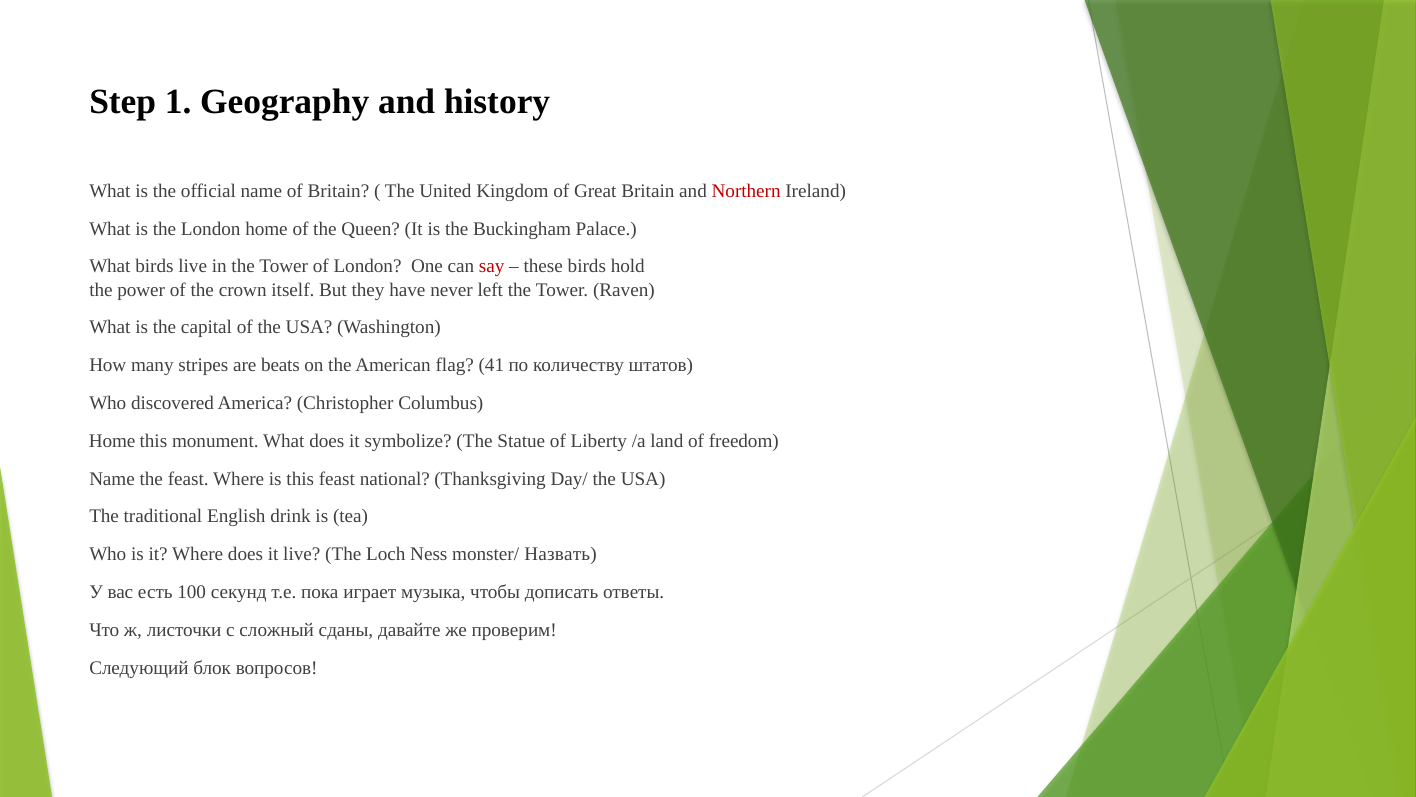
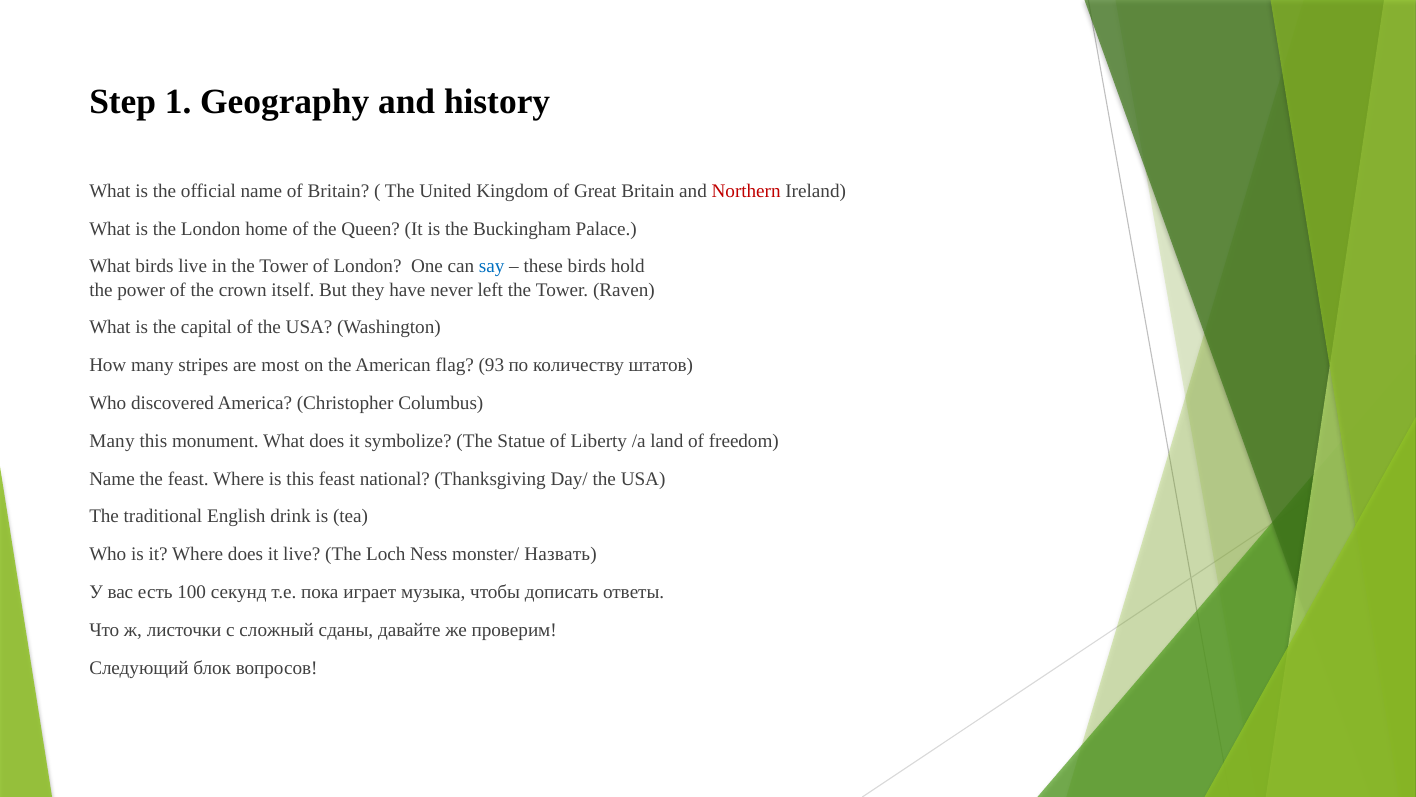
say colour: red -> blue
beats: beats -> most
41: 41 -> 93
Home at (112, 441): Home -> Many
